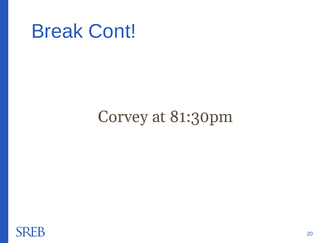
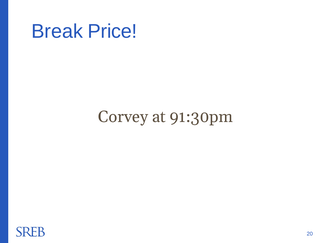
Cont: Cont -> Price
81:30pm: 81:30pm -> 91:30pm
